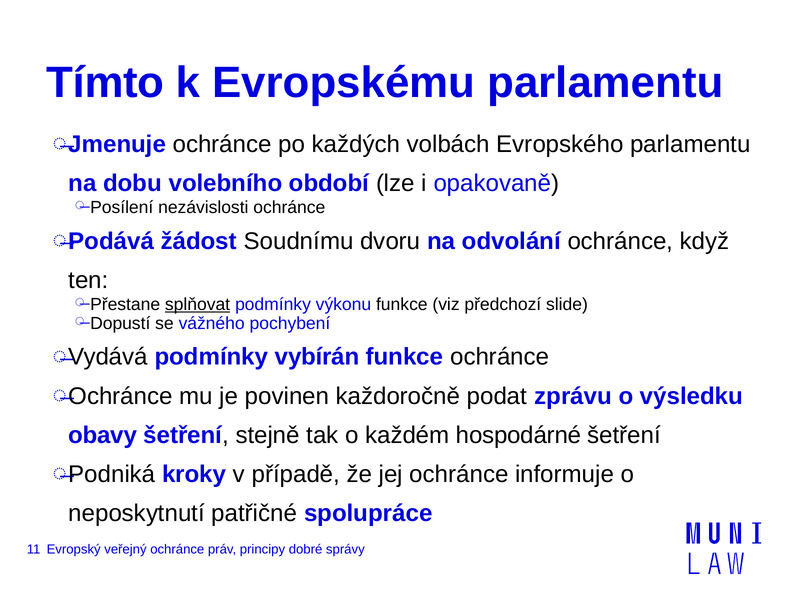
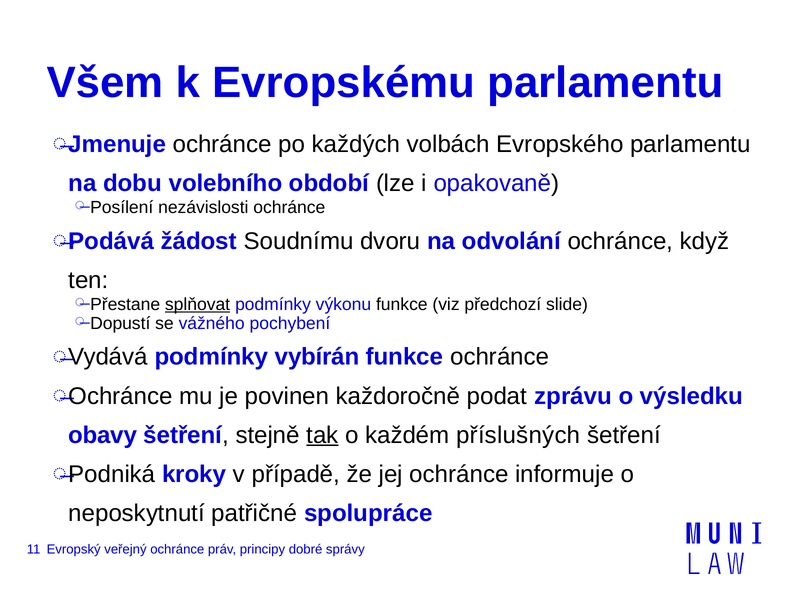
Tímto: Tímto -> Všem
tak underline: none -> present
hospodárné: hospodárné -> příslušných
